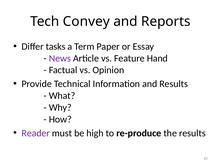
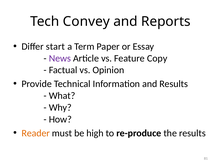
tasks: tasks -> start
Hand: Hand -> Copy
Reader colour: purple -> orange
